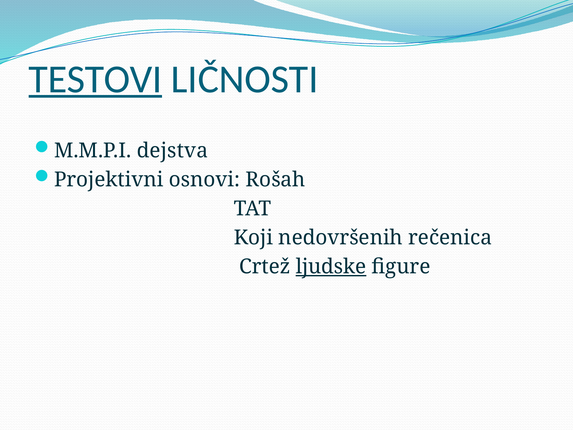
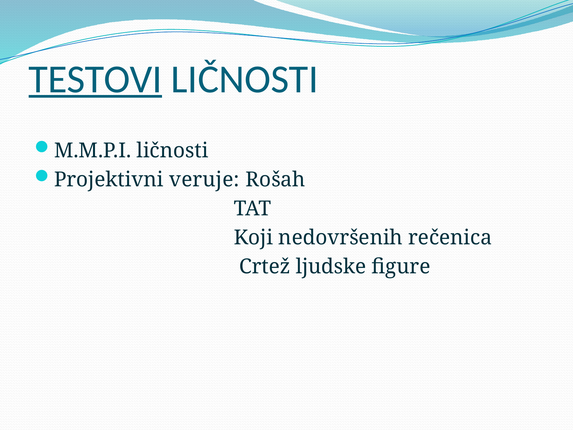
M.M.P.I dejstva: dejstva -> ličnosti
osnovi: osnovi -> veruje
ljudske underline: present -> none
